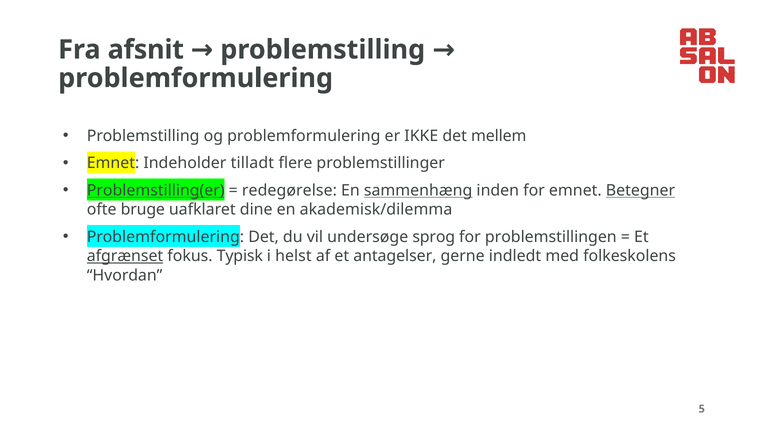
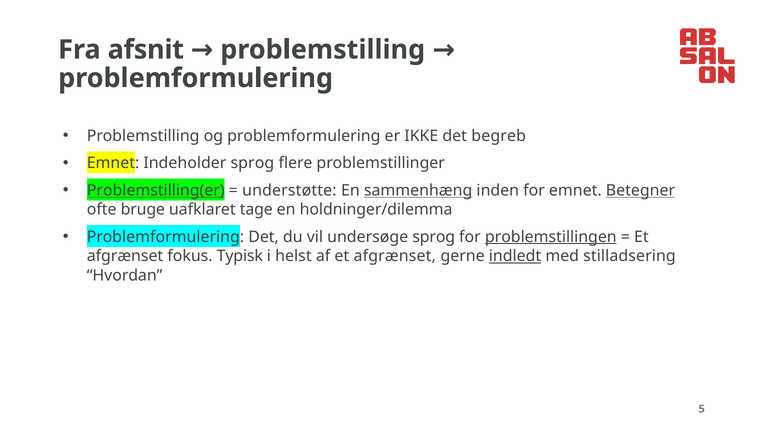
mellem: mellem -> begreb
Indeholder tilladt: tilladt -> sprog
redegørelse: redegørelse -> understøtte
dine: dine -> tage
akademisk/dilemma: akademisk/dilemma -> holdninger/dilemma
problemstillingen underline: none -> present
afgrænset at (125, 256) underline: present -> none
af et antagelser: antagelser -> afgrænset
indledt underline: none -> present
folkeskolens: folkeskolens -> stilladsering
